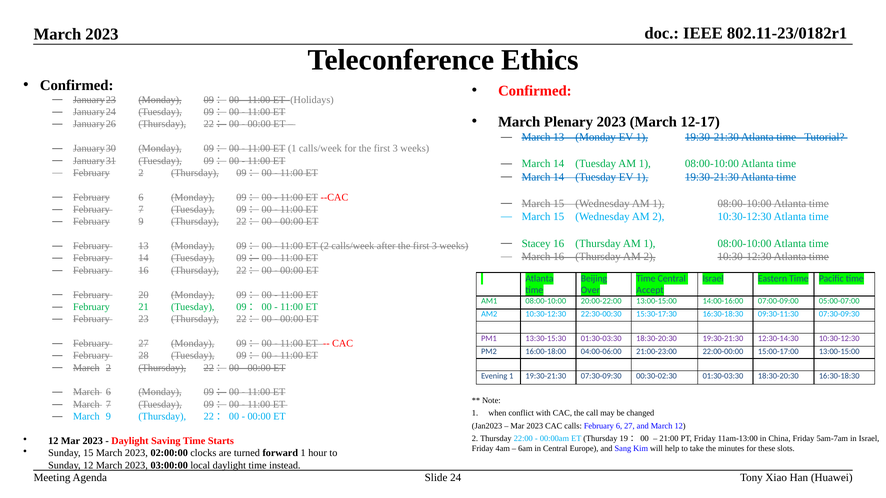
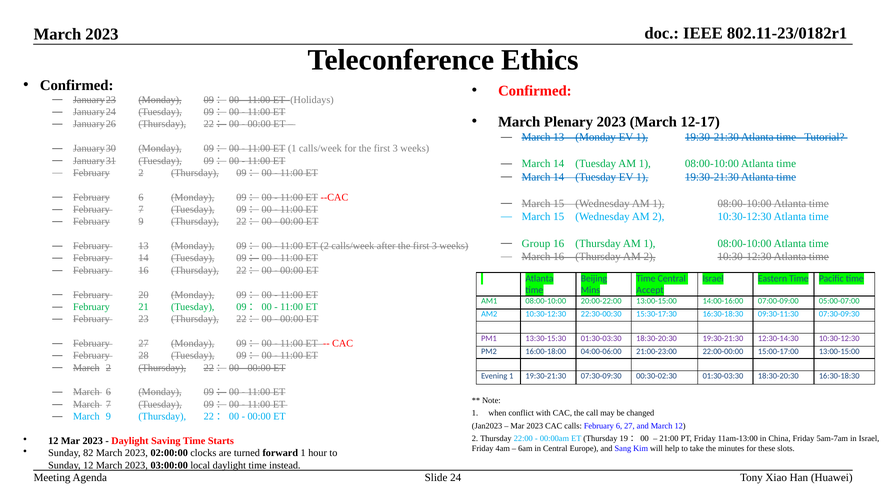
Stacey: Stacey -> Group
Over: Over -> Mins
Sunday 15: 15 -> 82
